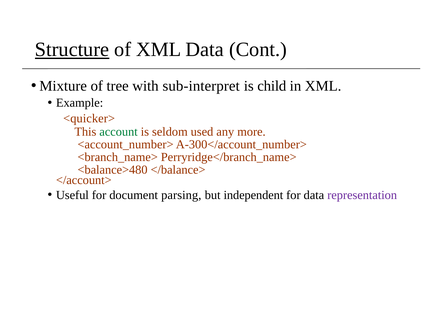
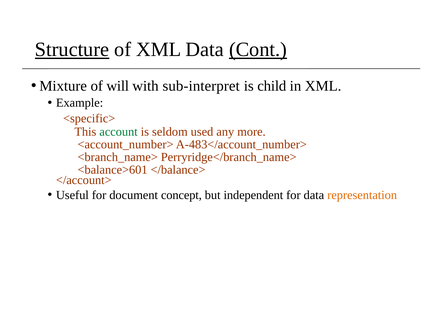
Cont underline: none -> present
tree: tree -> will
<quicker>: <quicker> -> <specific>
A-300</account_number>: A-300</account_number> -> A-483</account_number>
<balance>480: <balance>480 -> <balance>601
parsing: parsing -> concept
representation colour: purple -> orange
